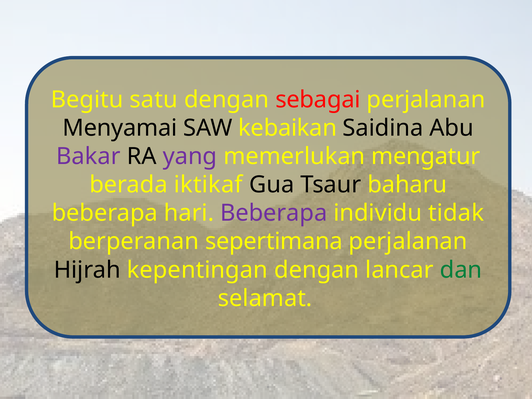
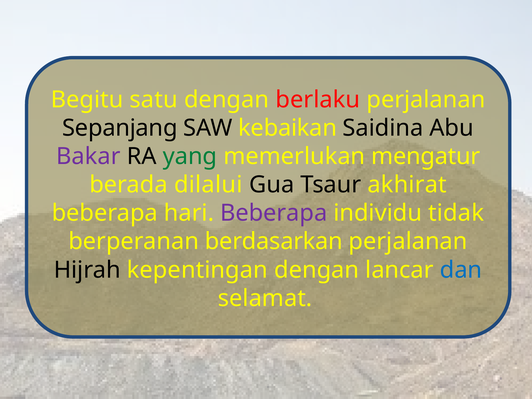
sebagai: sebagai -> berlaku
Menyamai: Menyamai -> Sepanjang
yang colour: purple -> green
iktikaf: iktikaf -> dilalui
baharu: baharu -> akhirat
sepertimana: sepertimana -> berdasarkan
dan colour: green -> blue
